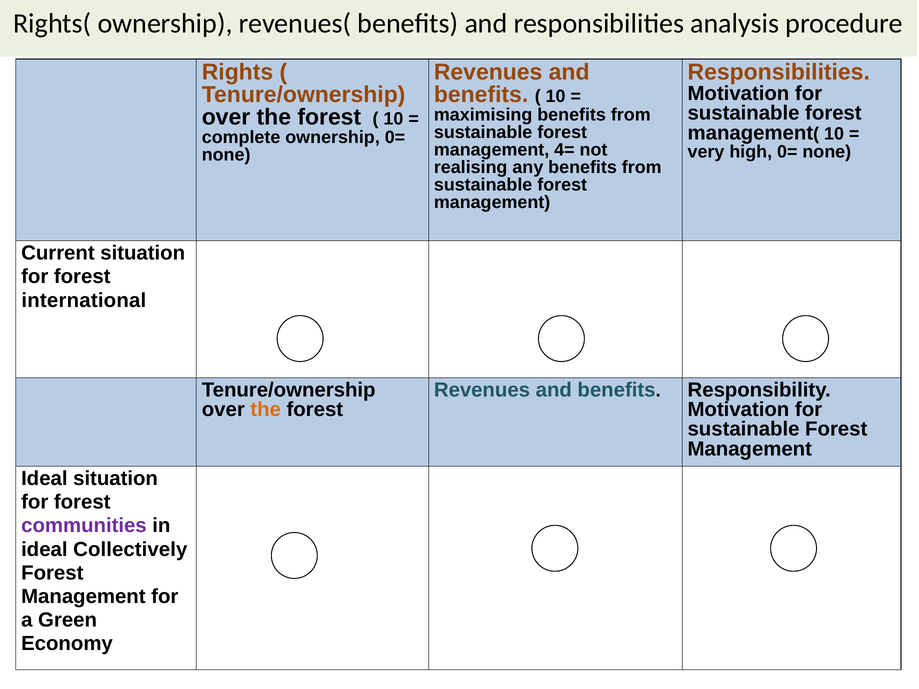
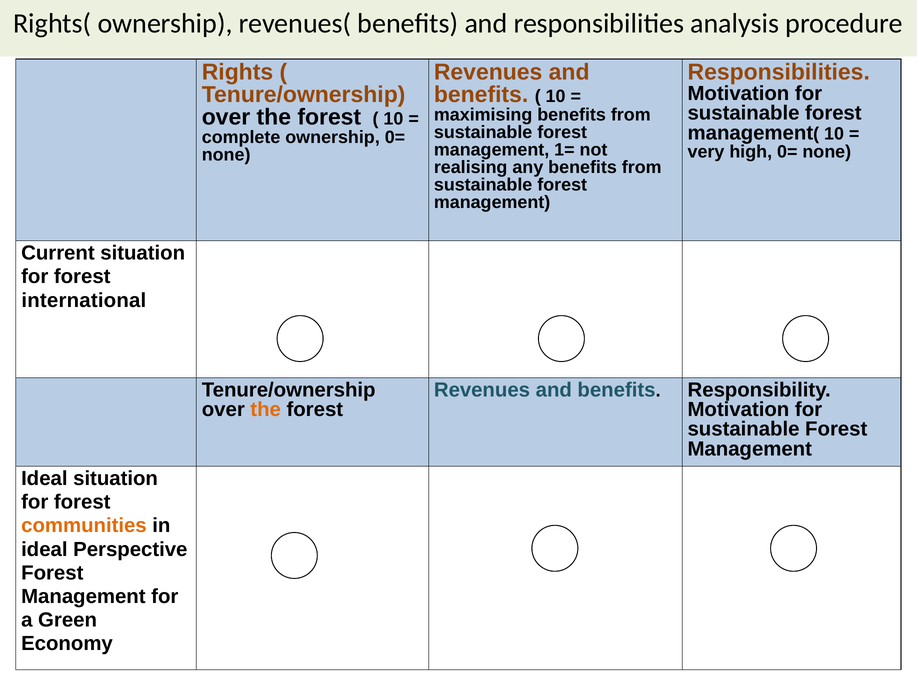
4=: 4= -> 1=
communities colour: purple -> orange
Collectively: Collectively -> Perspective
